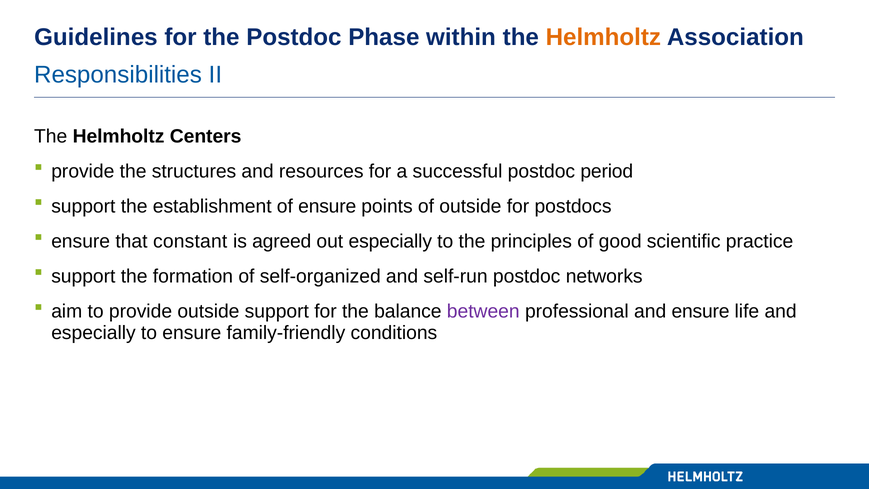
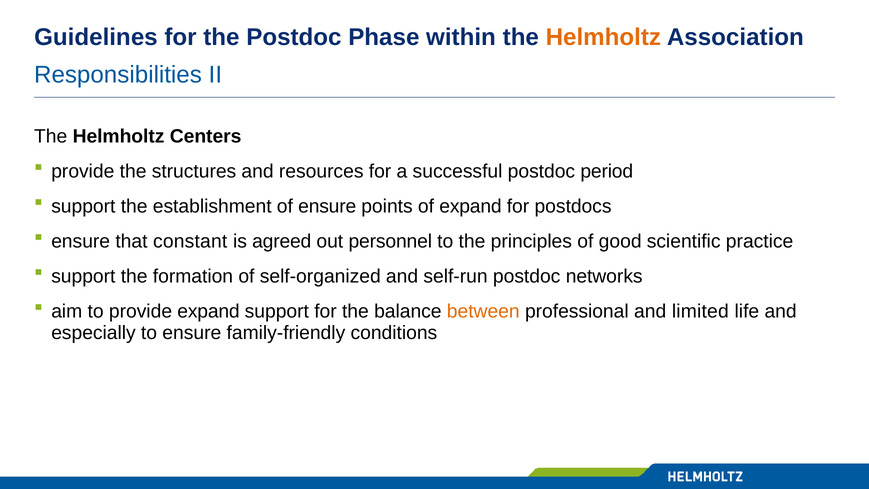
of outside: outside -> expand
out especially: especially -> personnel
provide outside: outside -> expand
between colour: purple -> orange
and ensure: ensure -> limited
